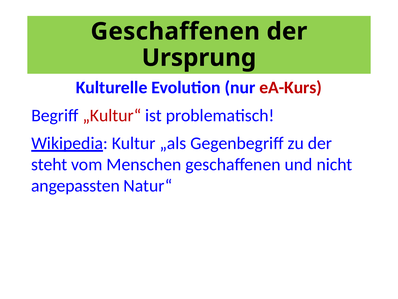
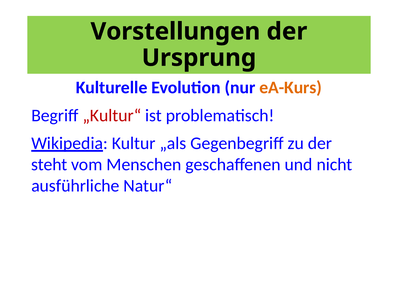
Geschaffenen at (175, 31): Geschaffenen -> Vorstellungen
eA-Kurs colour: red -> orange
angepassten: angepassten -> ausführliche
